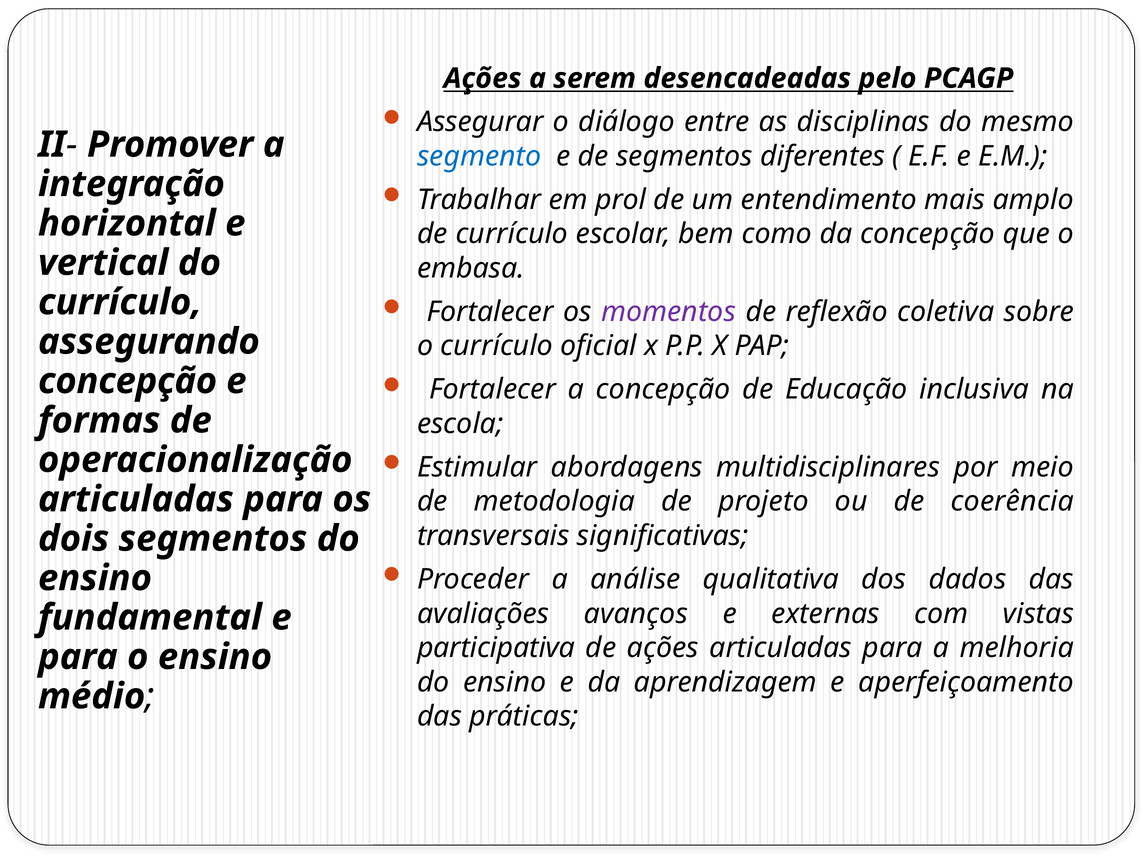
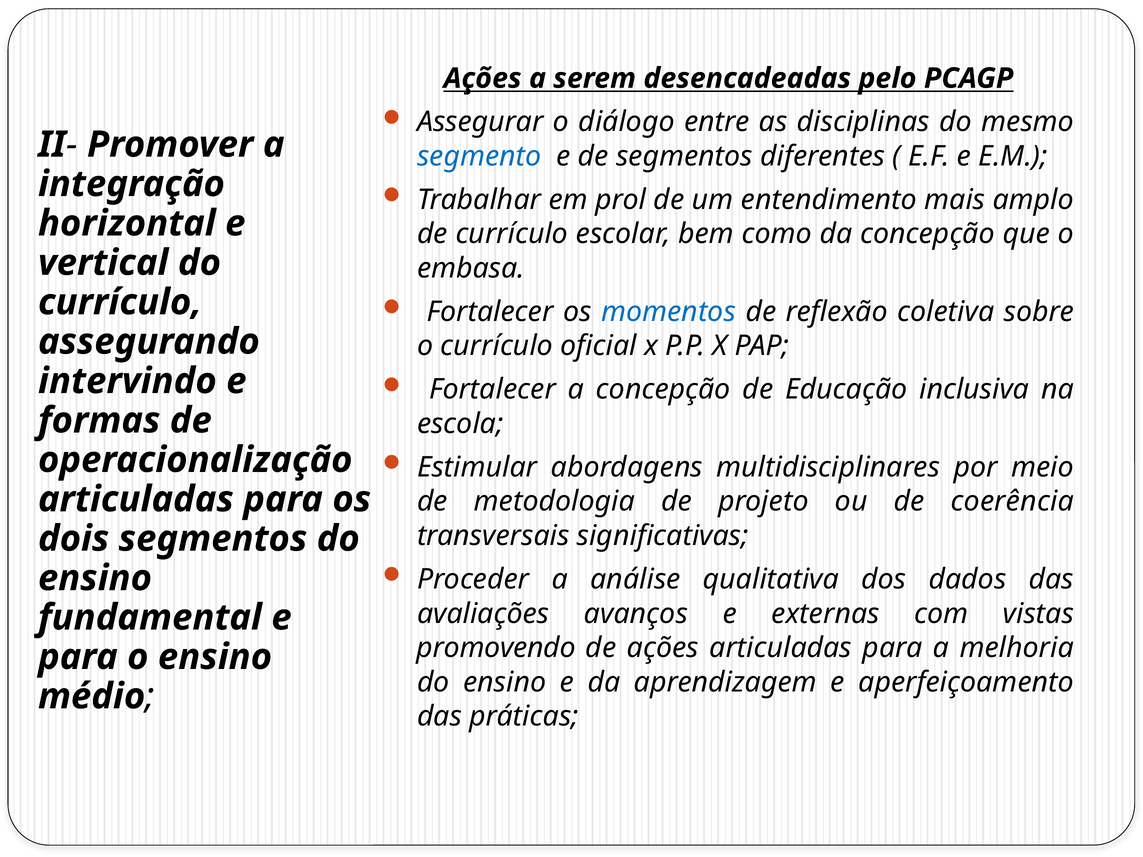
momentos colour: purple -> blue
concepção at (128, 381): concepção -> intervindo
participativa: participativa -> promovendo
